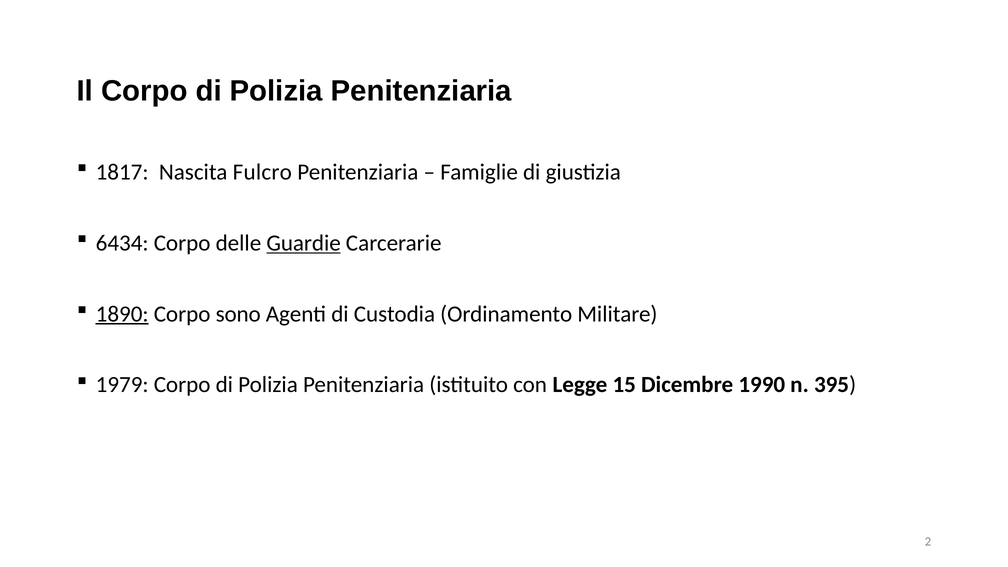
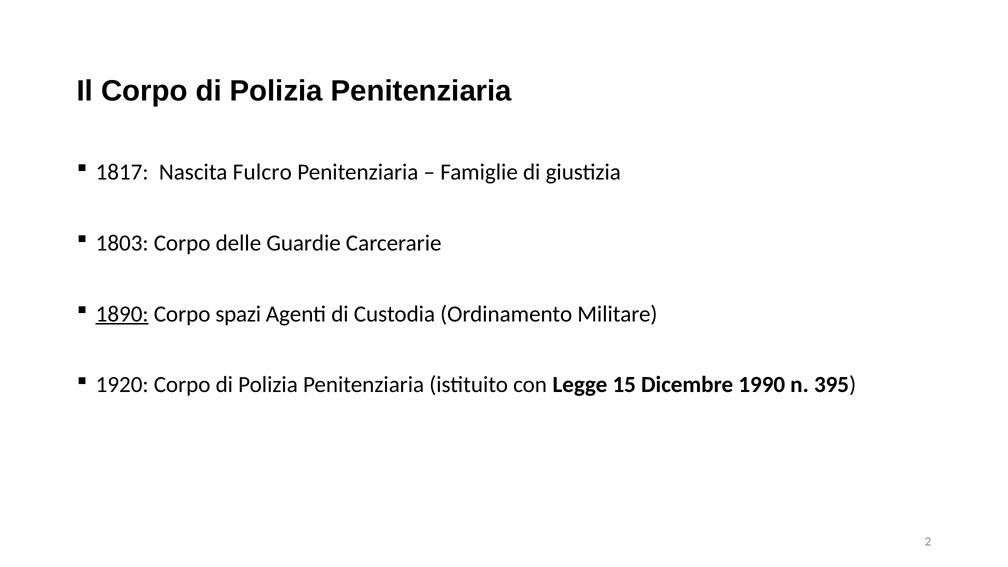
6434: 6434 -> 1803
Guardie underline: present -> none
sono: sono -> spazi
1979: 1979 -> 1920
